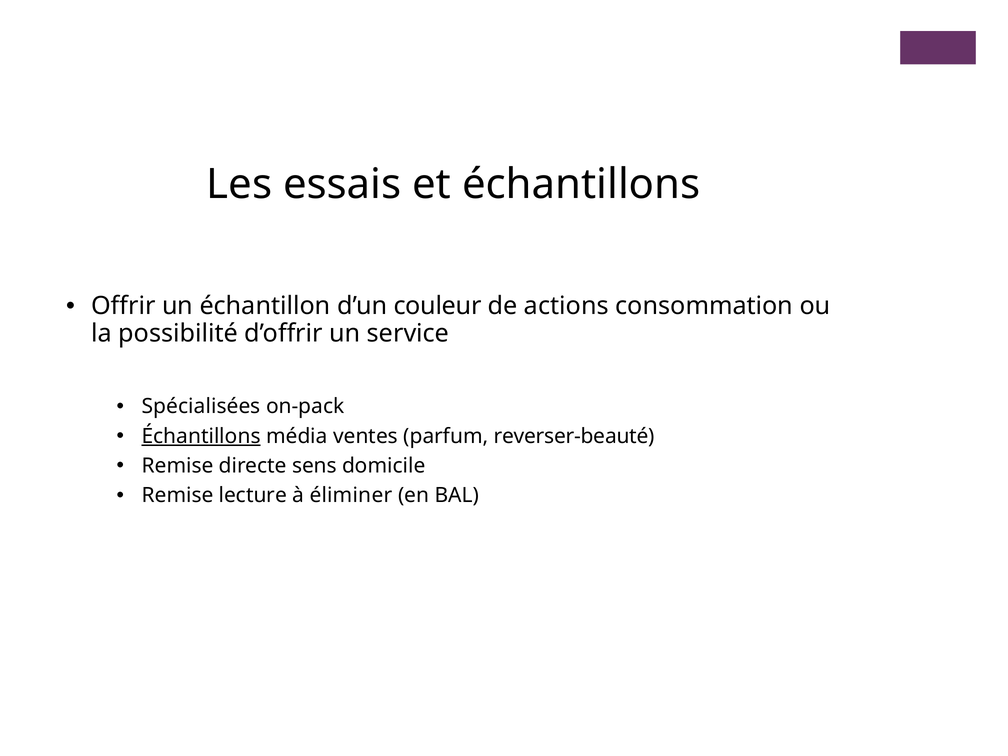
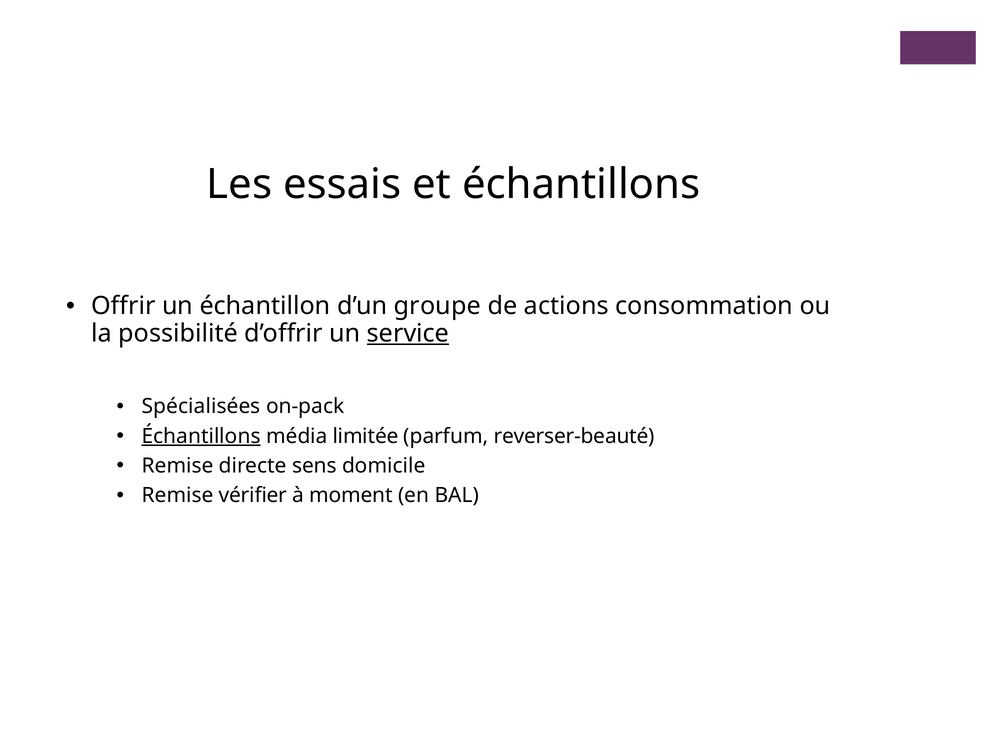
couleur: couleur -> groupe
service underline: none -> present
ventes: ventes -> limitée
lecture: lecture -> vérifier
éliminer: éliminer -> moment
